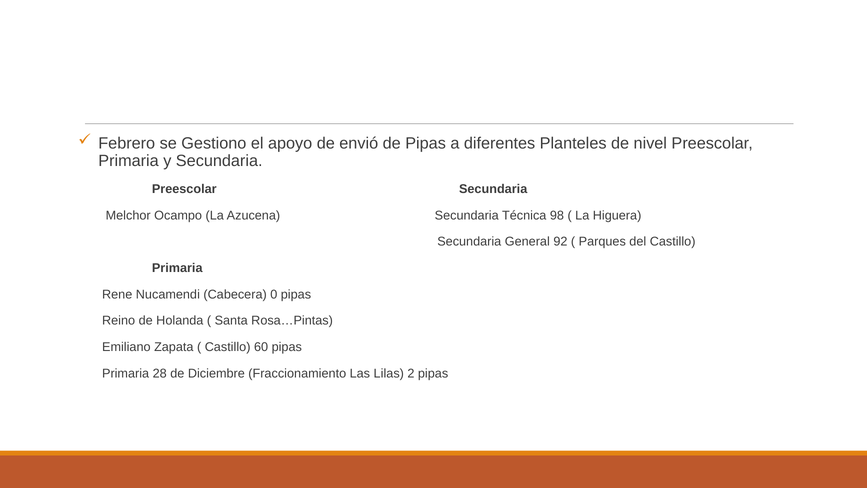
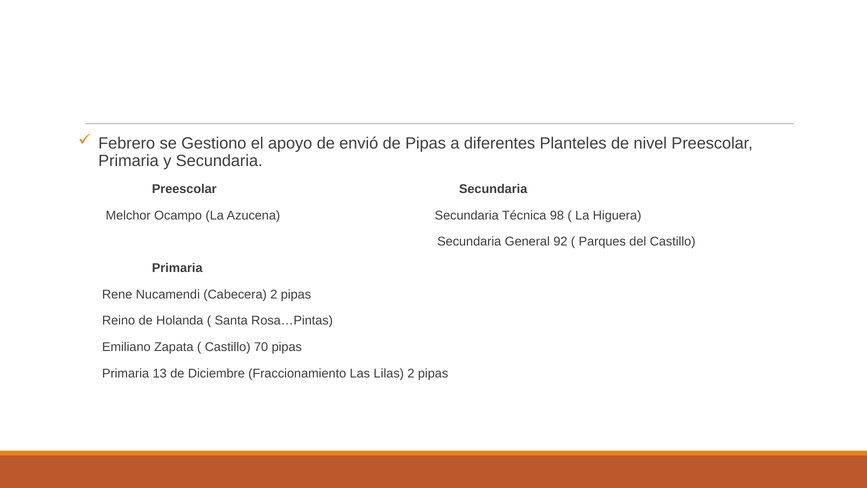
Cabecera 0: 0 -> 2
60: 60 -> 70
28: 28 -> 13
